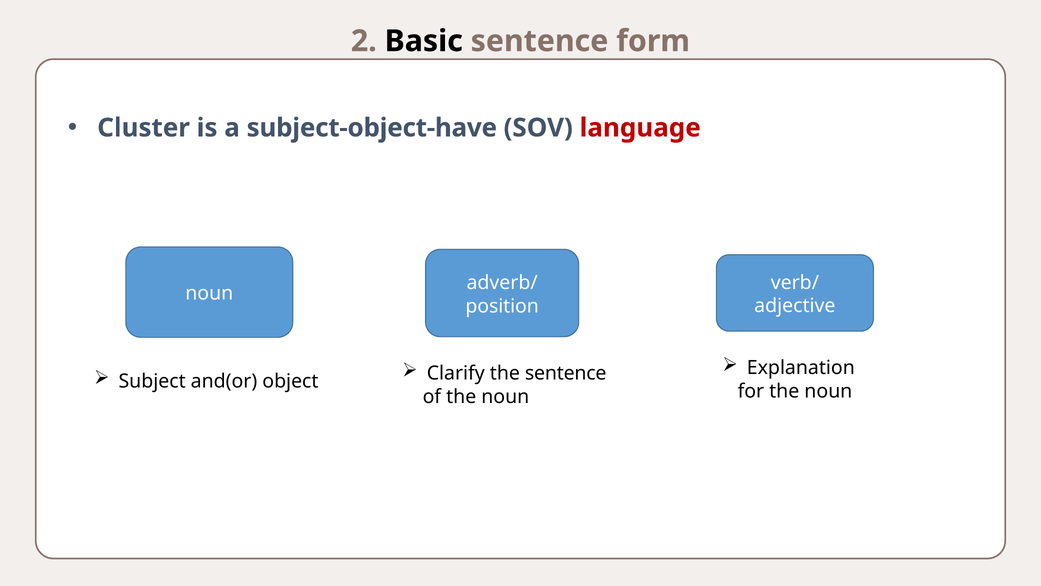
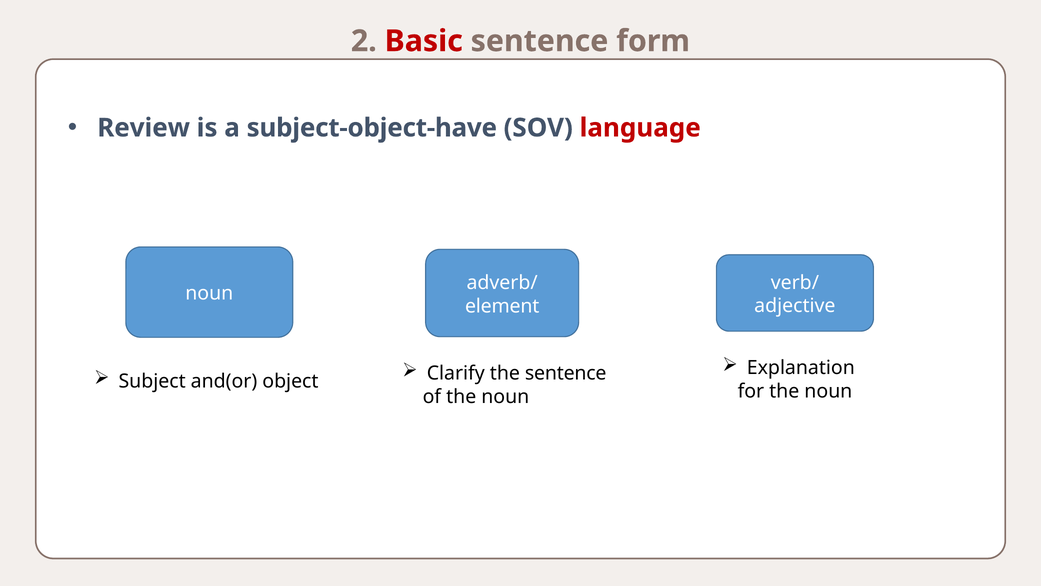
Basic colour: black -> red
Cluster: Cluster -> Review
position: position -> element
